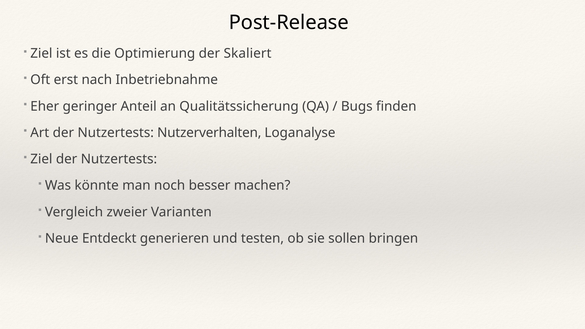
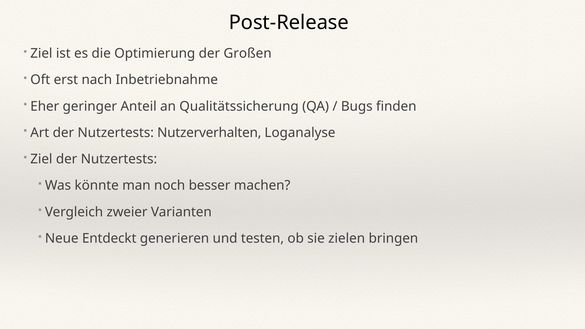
Skaliert: Skaliert -> Großen
sollen: sollen -> zielen
